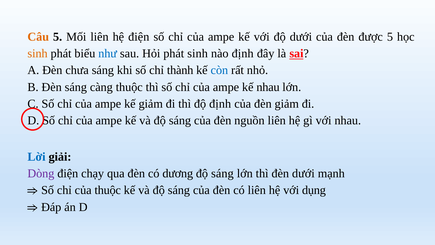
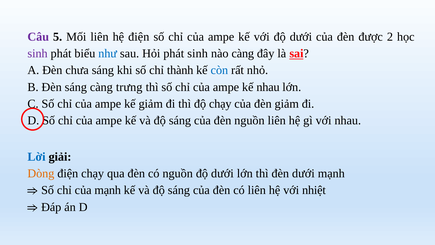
Câu colour: orange -> purple
được 5: 5 -> 2
sinh at (38, 54) colour: orange -> purple
nào định: định -> càng
càng thuộc: thuộc -> trưng
độ định: định -> chạy
Dòng colour: purple -> orange
có dương: dương -> nguồn
sáng at (222, 173): sáng -> dưới
của thuộc: thuộc -> mạnh
dụng: dụng -> nhiệt
